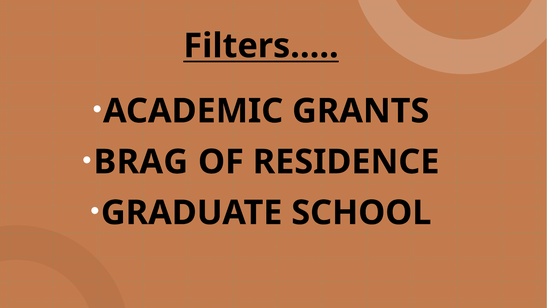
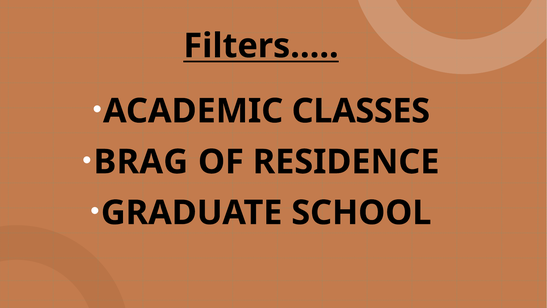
GRANTS: GRANTS -> CLASSES
